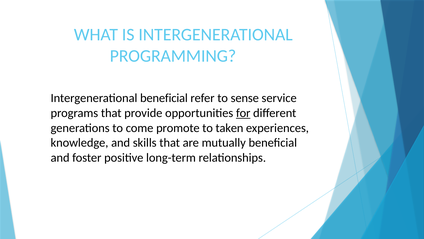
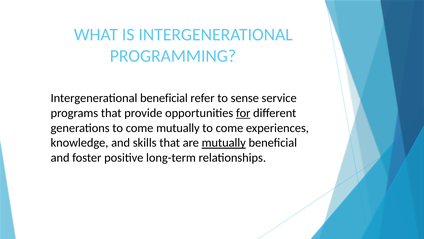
come promote: promote -> mutually
taken at (229, 128): taken -> come
mutually at (224, 143) underline: none -> present
